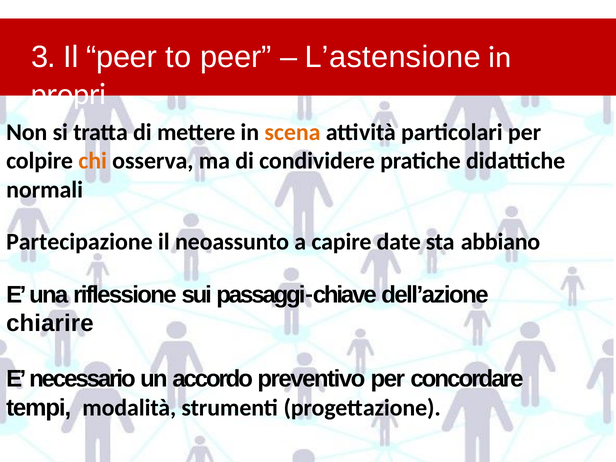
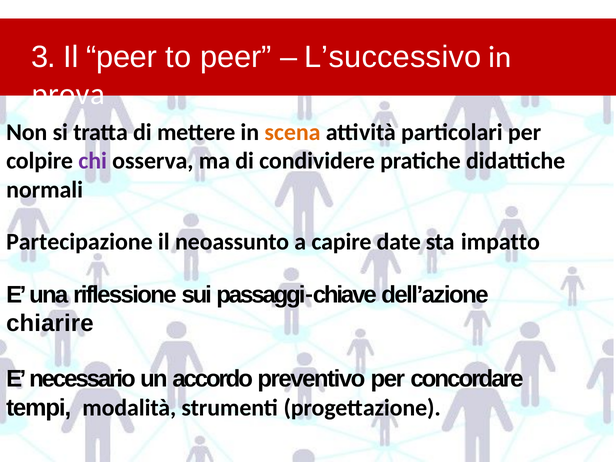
L’astensione: L’astensione -> L’successivo
propri: propri -> prova
chi colour: orange -> purple
abbiano: abbiano -> impatto
